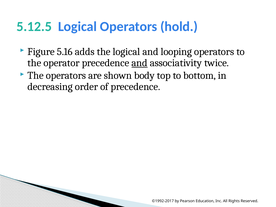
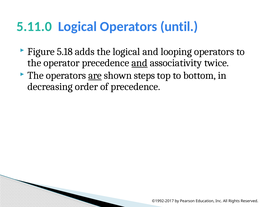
5.12.5: 5.12.5 -> 5.11.0
hold: hold -> until
5.16: 5.16 -> 5.18
are underline: none -> present
body: body -> steps
